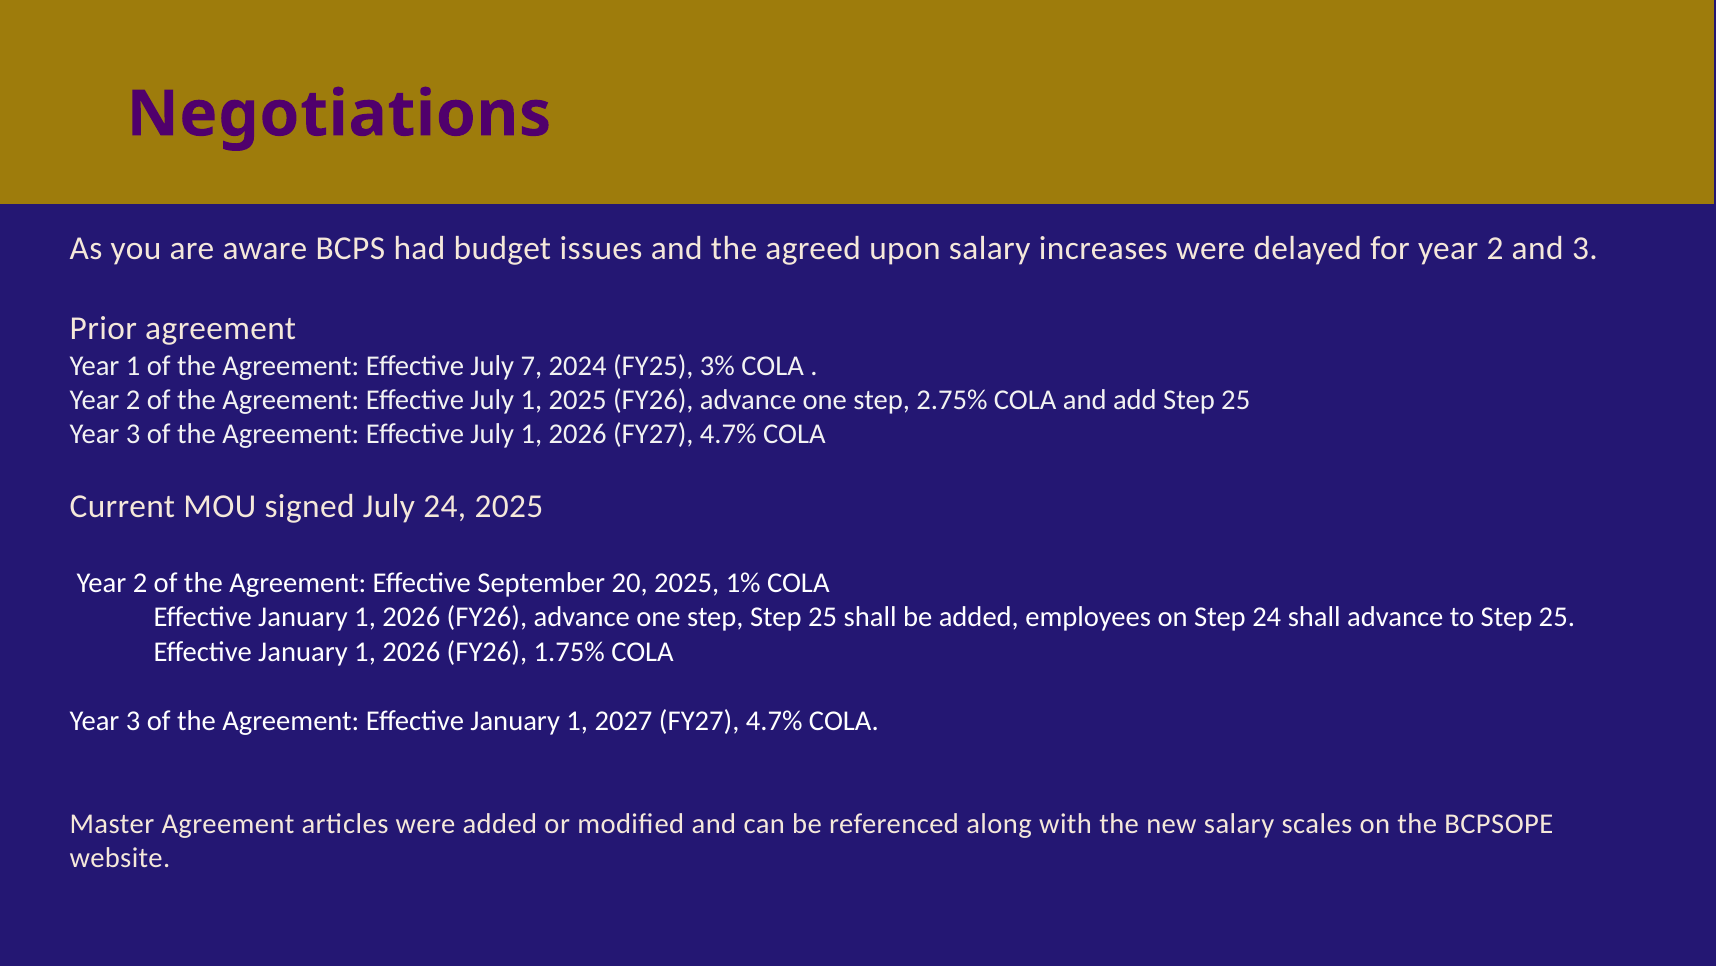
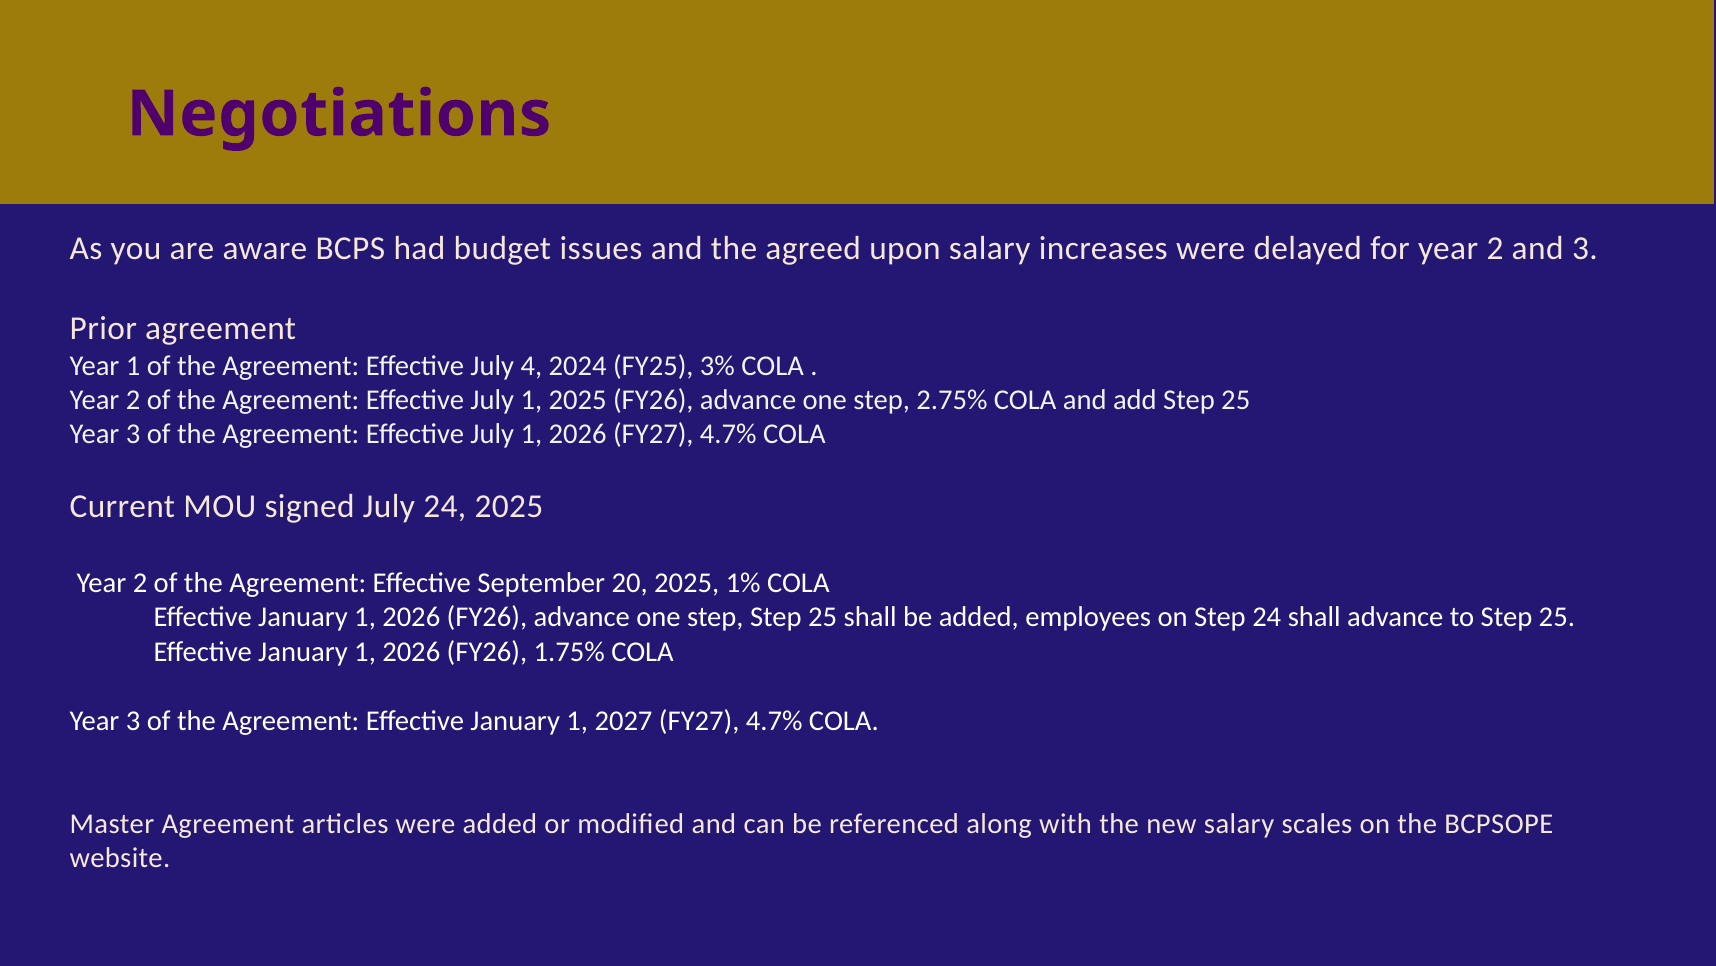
7: 7 -> 4
